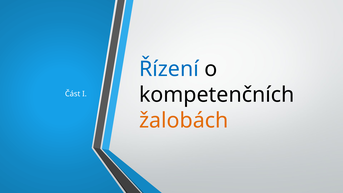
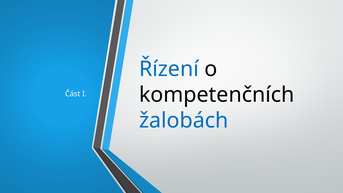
žalobách colour: orange -> blue
